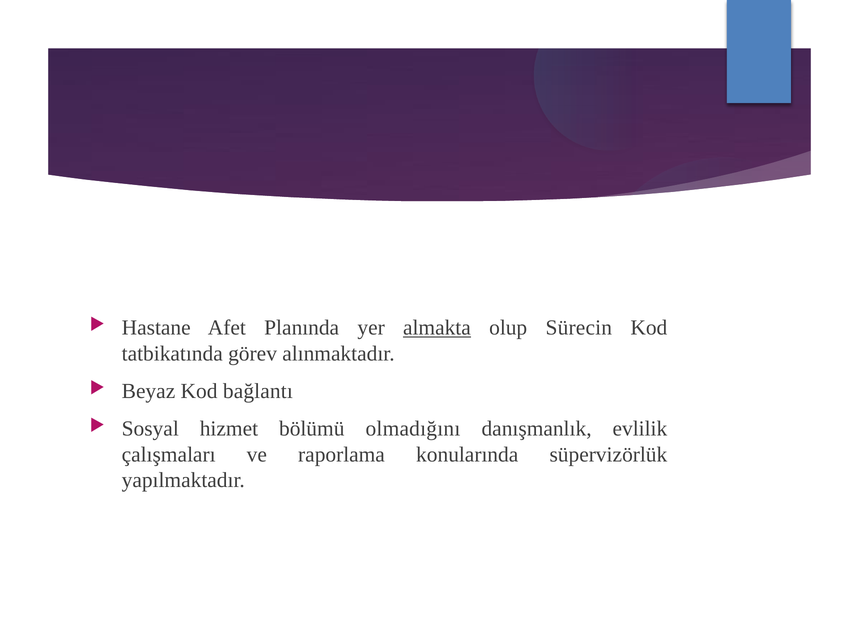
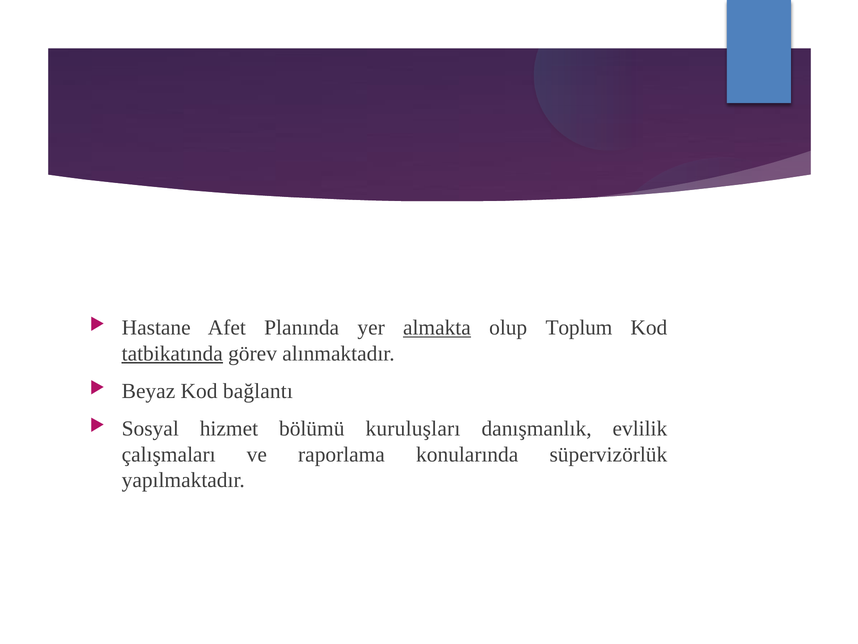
Sürecin: Sürecin -> Toplum
tatbikatında underline: none -> present
olmadığını: olmadığını -> kuruluşları
